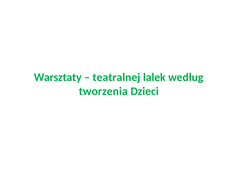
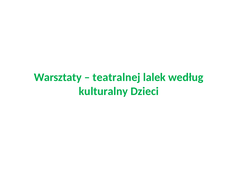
tworzenia: tworzenia -> kulturalny
